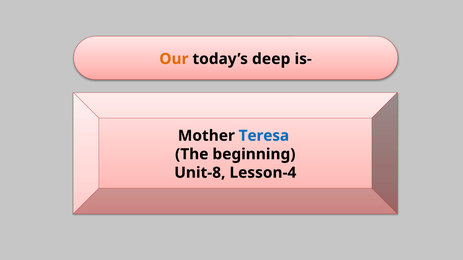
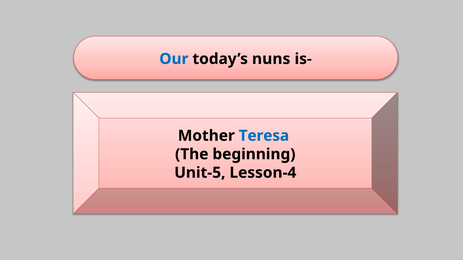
Our colour: orange -> blue
deep: deep -> nuns
Unit-8: Unit-8 -> Unit-5
